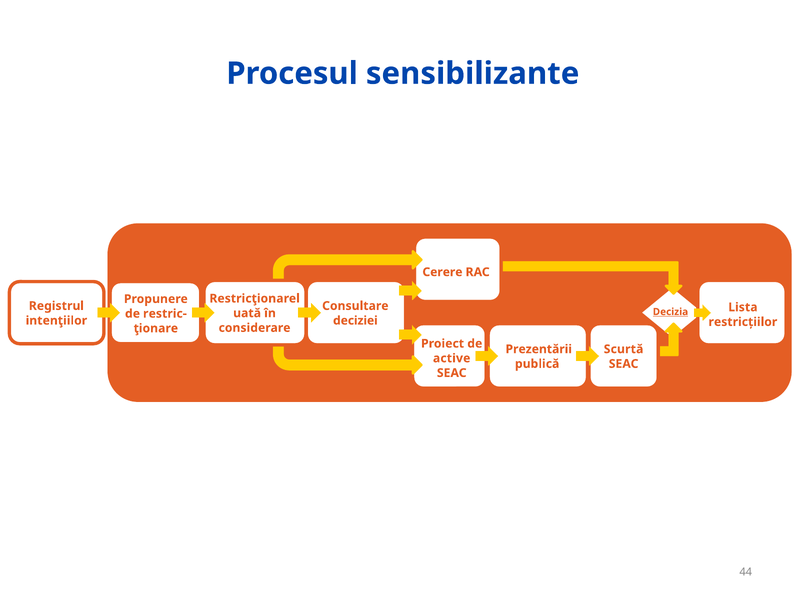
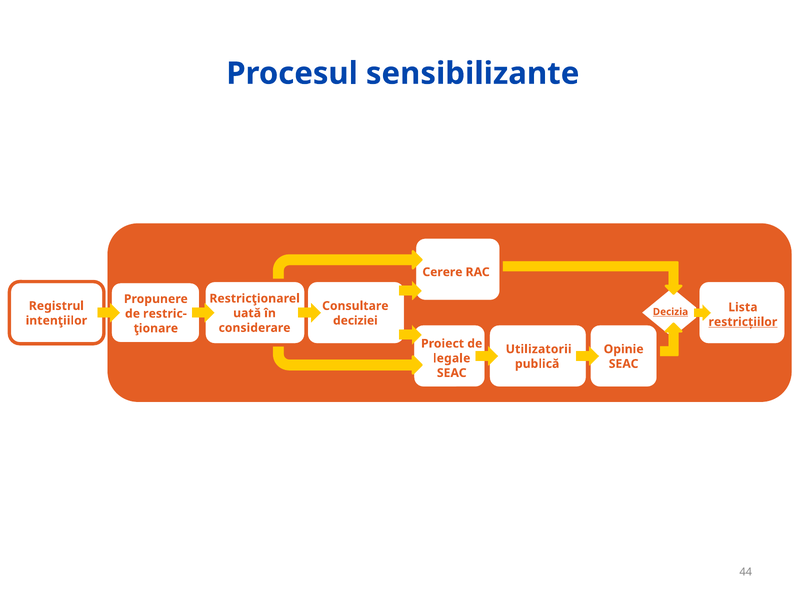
restricţiilor underline: none -> present
Prezentării: Prezentării -> Utilizatorii
Scurtă: Scurtă -> Opinie
active: active -> legale
